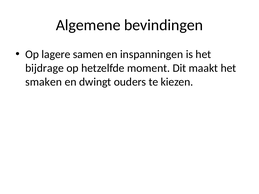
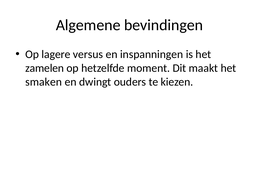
samen: samen -> versus
bijdrage: bijdrage -> zamelen
